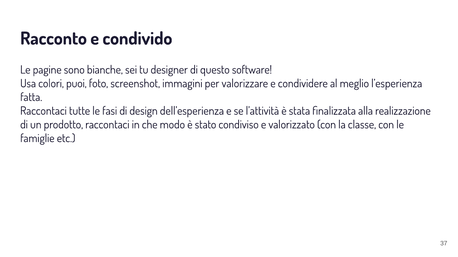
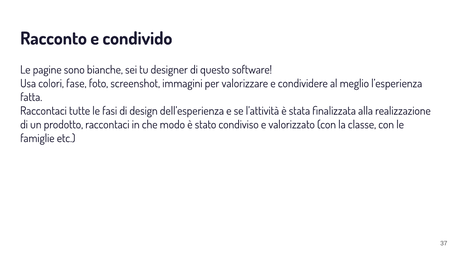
puoi: puoi -> fase
